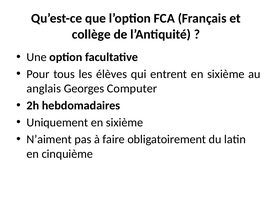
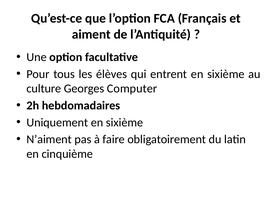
collège: collège -> aiment
anglais: anglais -> culture
